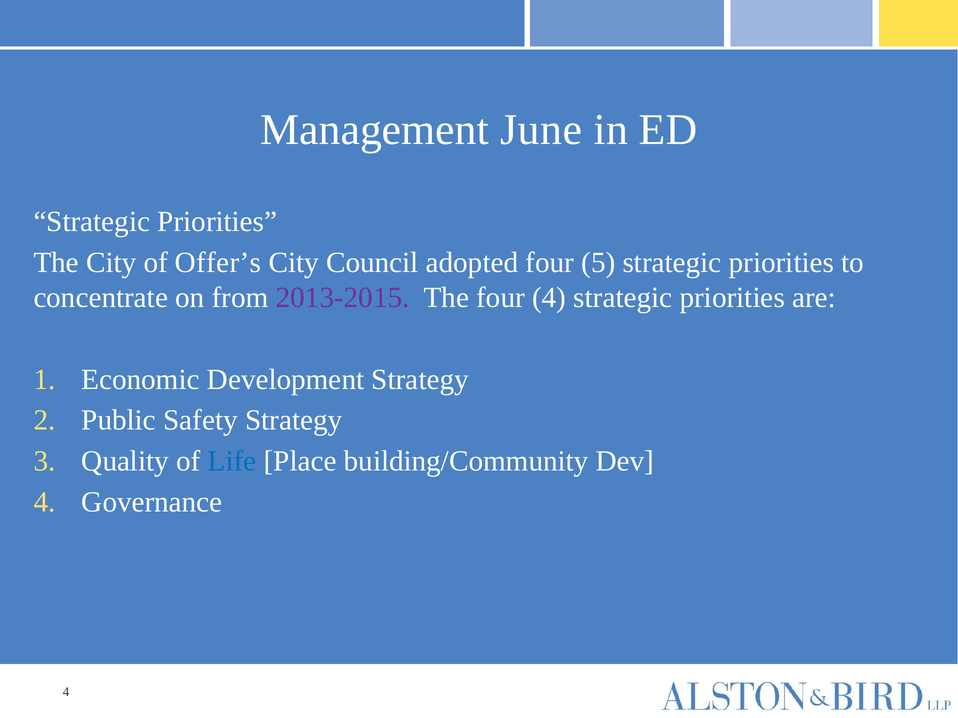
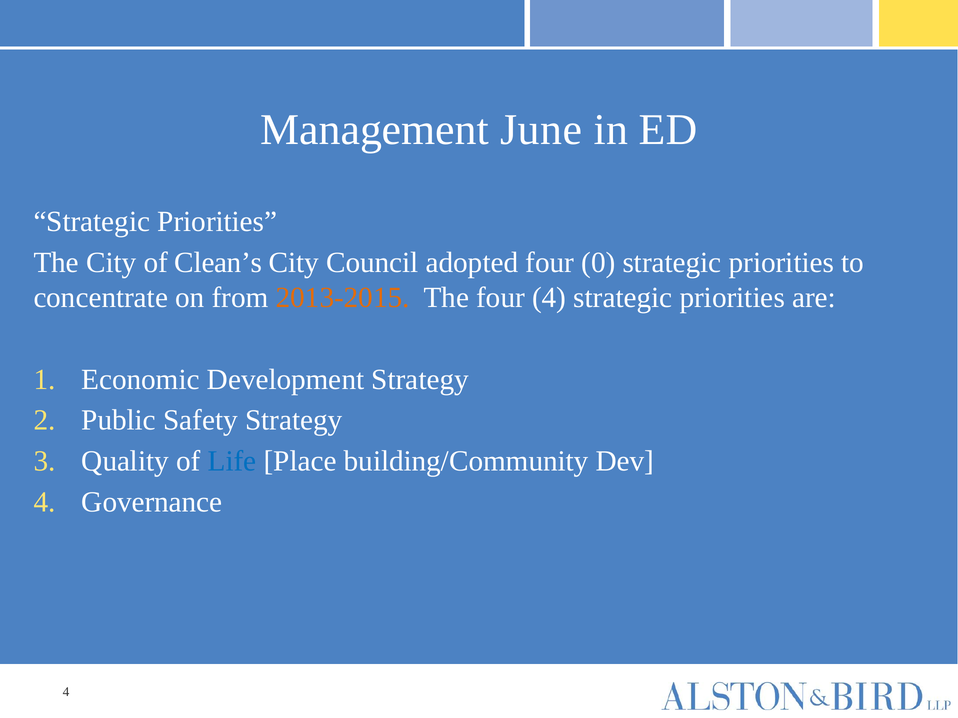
Offer’s: Offer’s -> Clean’s
5: 5 -> 0
2013-2015 colour: purple -> orange
